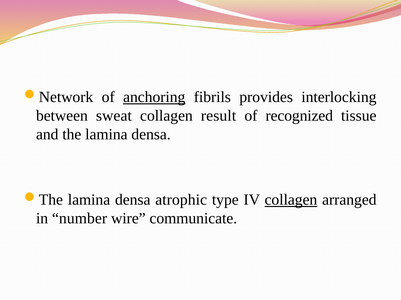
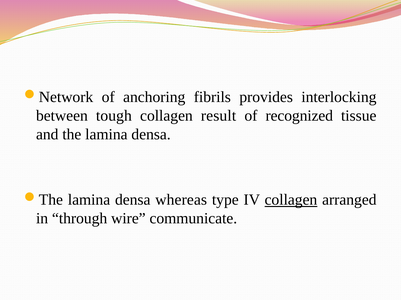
anchoring underline: present -> none
sweat: sweat -> tough
atrophic: atrophic -> whereas
number: number -> through
